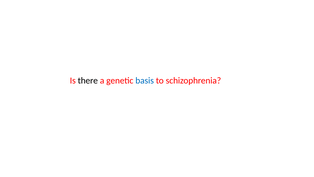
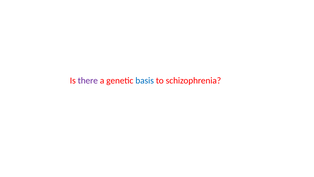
there colour: black -> purple
